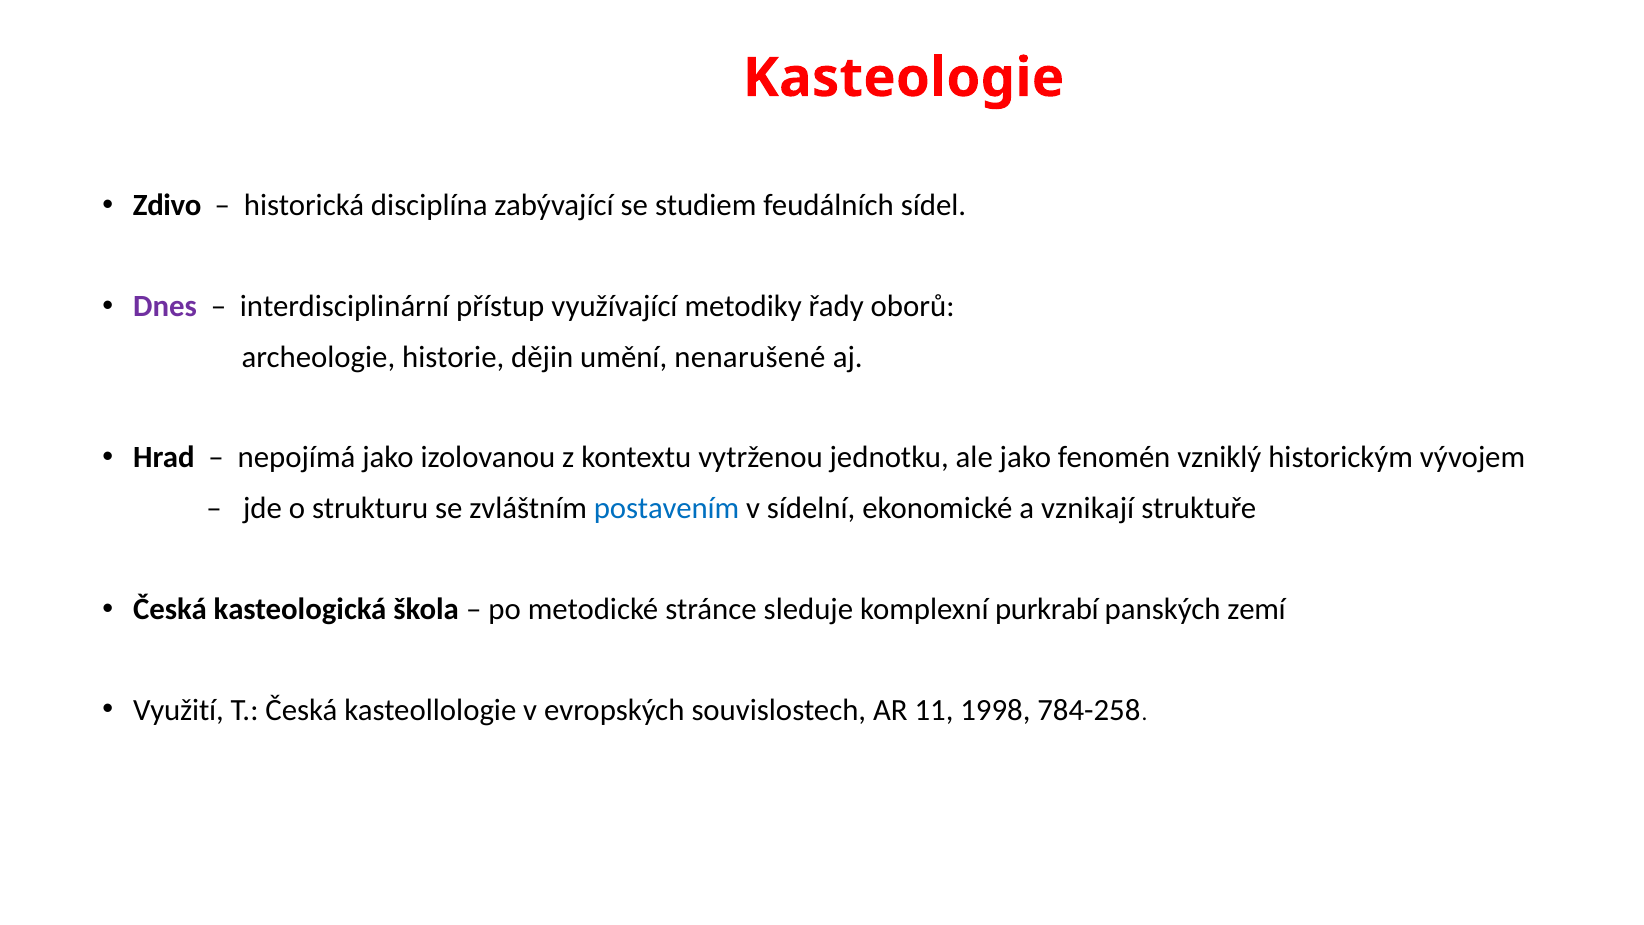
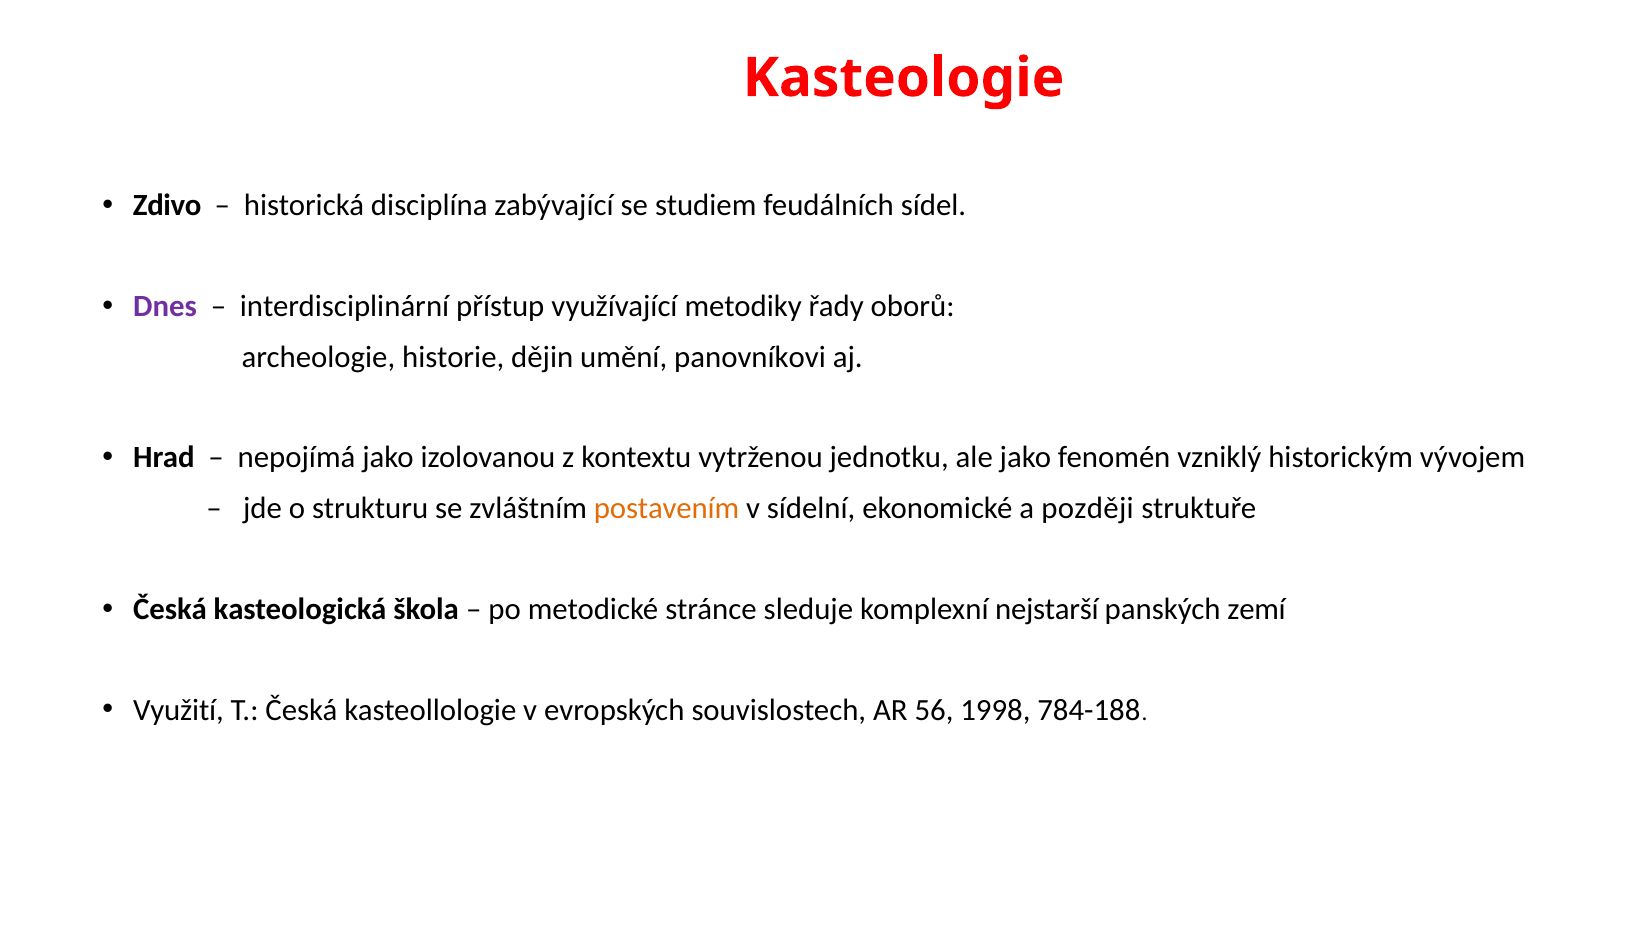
nenarušené: nenarušené -> panovníkovi
postavením colour: blue -> orange
vznikají: vznikají -> později
purkrabí: purkrabí -> nejstarší
11: 11 -> 56
784-258: 784-258 -> 784-188
